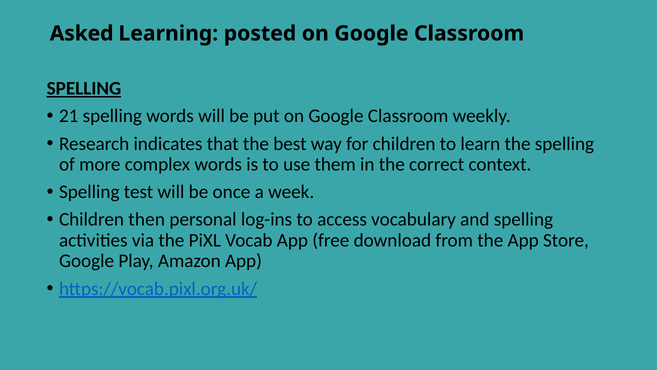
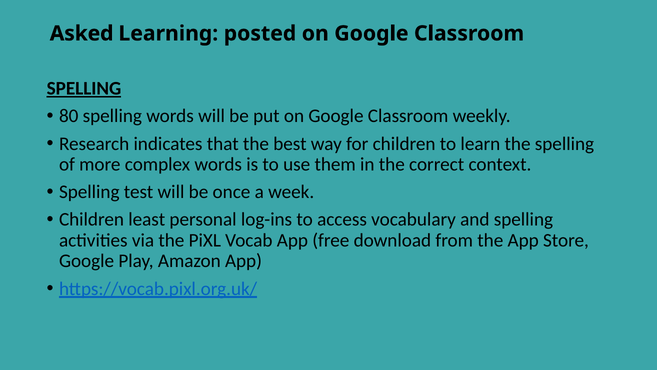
21: 21 -> 80
then: then -> least
